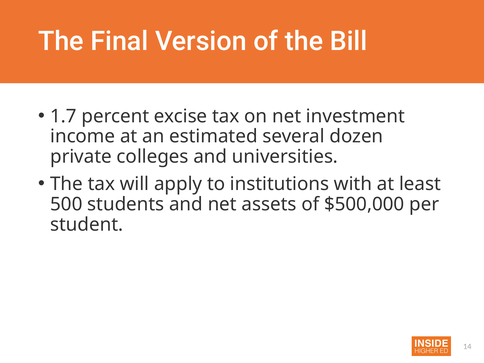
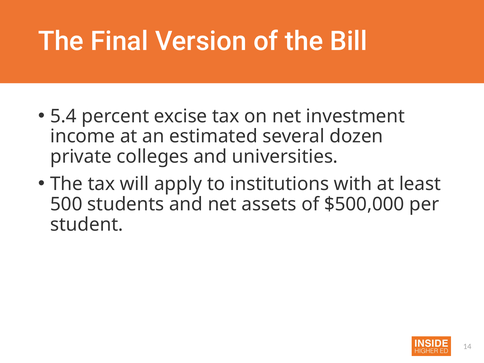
1.7: 1.7 -> 5.4
